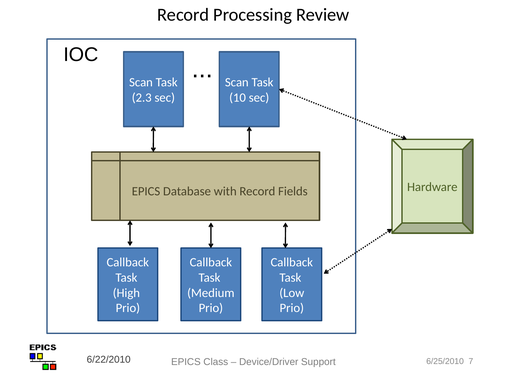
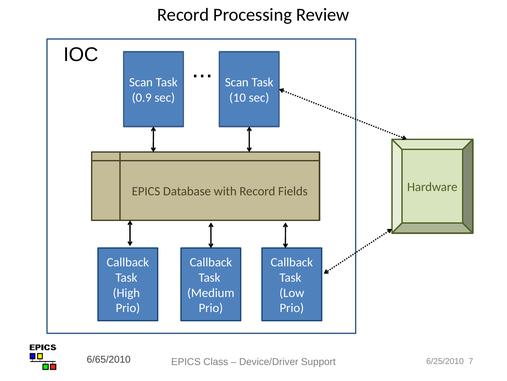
2.3: 2.3 -> 0.9
6/22/2010: 6/22/2010 -> 6/65/2010
